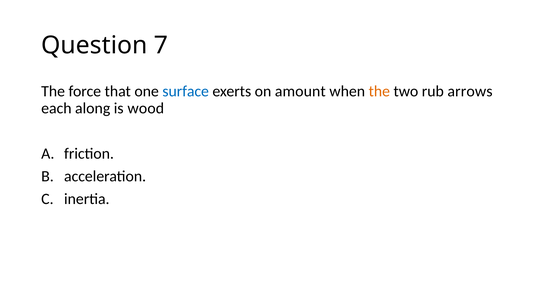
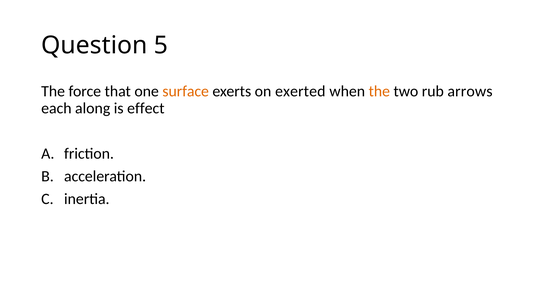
7: 7 -> 5
surface colour: blue -> orange
amount: amount -> exerted
wood: wood -> effect
